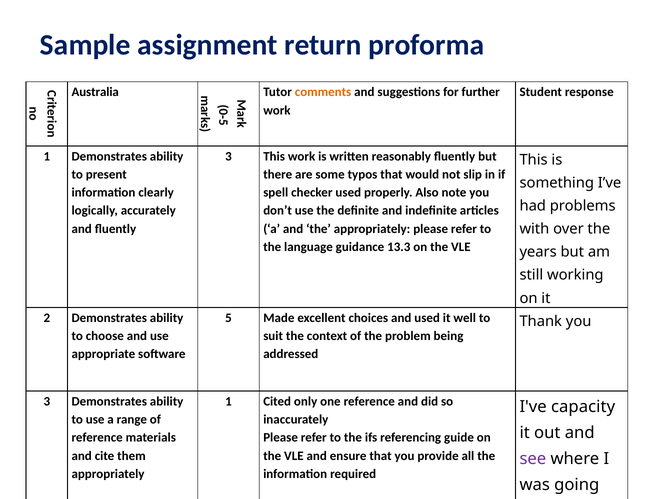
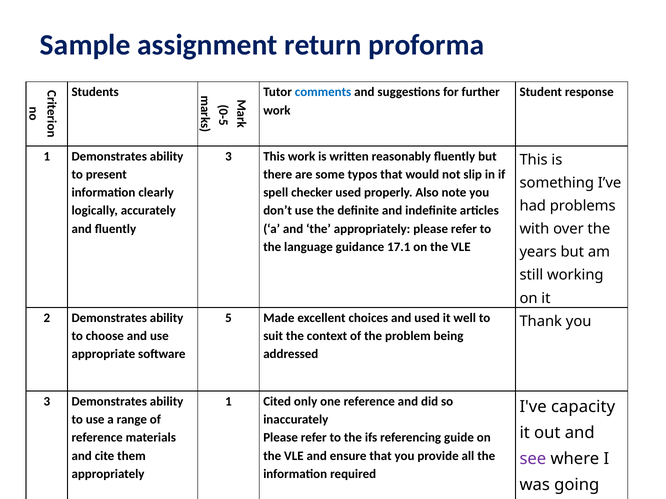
Australia: Australia -> Students
comments colour: orange -> blue
13.3: 13.3 -> 17.1
